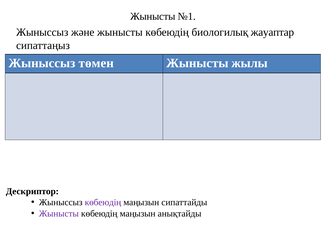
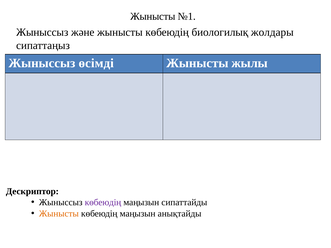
жауаптар: жауаптар -> жолдары
төмен: төмен -> өсімді
Жынысты at (59, 214) colour: purple -> orange
